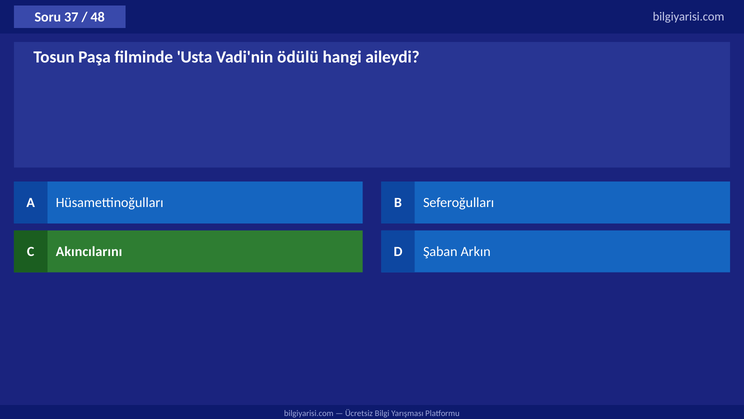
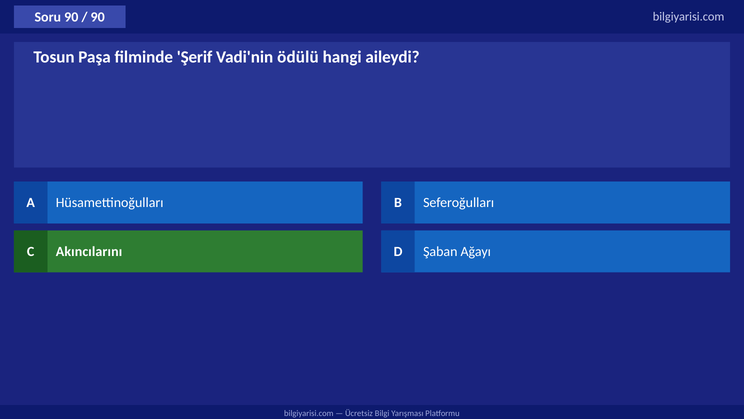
Soru 37: 37 -> 90
48 at (98, 17): 48 -> 90
Usta: Usta -> Şerif
Arkın: Arkın -> Ağayı
